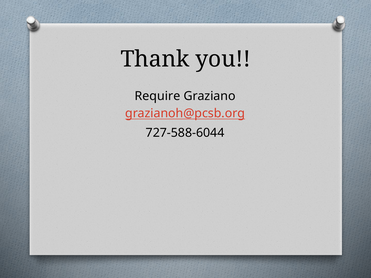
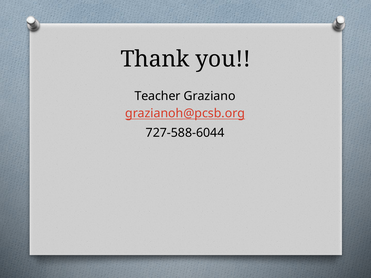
Require: Require -> Teacher
